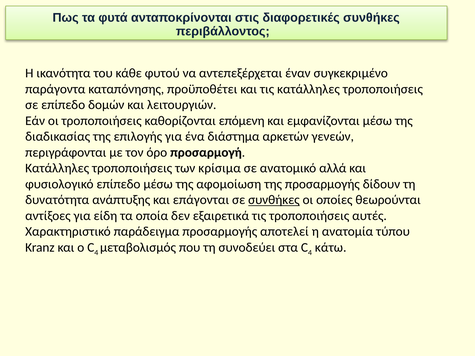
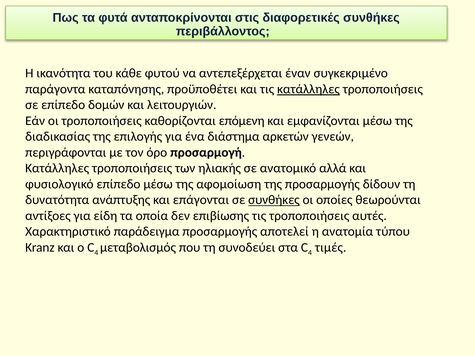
κατάλληλες at (308, 89) underline: none -> present
κρίσιμα: κρίσιμα -> ηλιακής
εξαιρετικά: εξαιρετικά -> επιβίωσης
κάτω: κάτω -> τιμές
